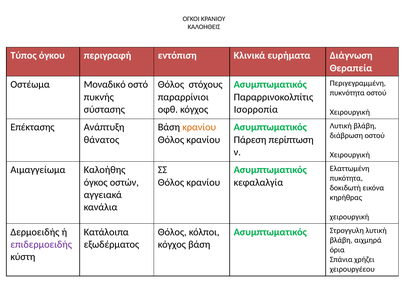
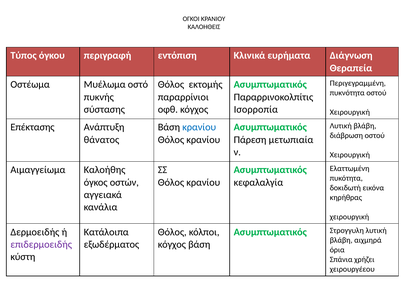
Μοναδικό: Μοναδικό -> Μυέλωμα
στόχους: στόχους -> εκτομής
κρανίου at (199, 127) colour: orange -> blue
περίπτωση: περίπτωση -> μετωπιαία
